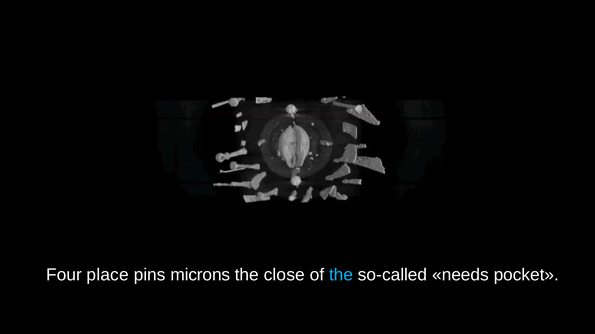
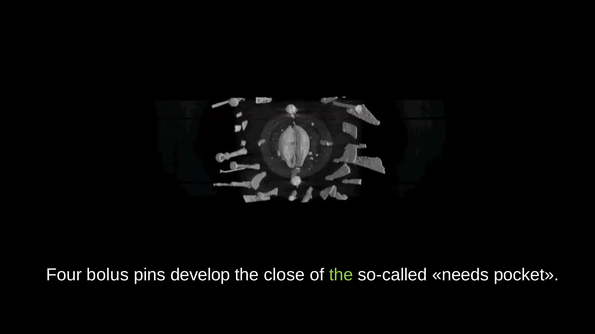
place: place -> bolus
microns: microns -> develop
the at (341, 275) colour: light blue -> light green
